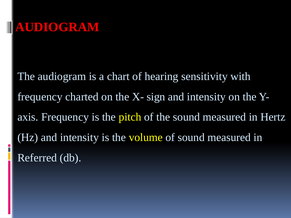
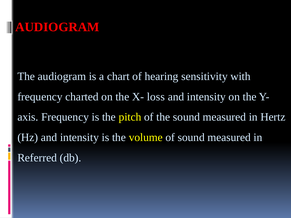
sign: sign -> loss
